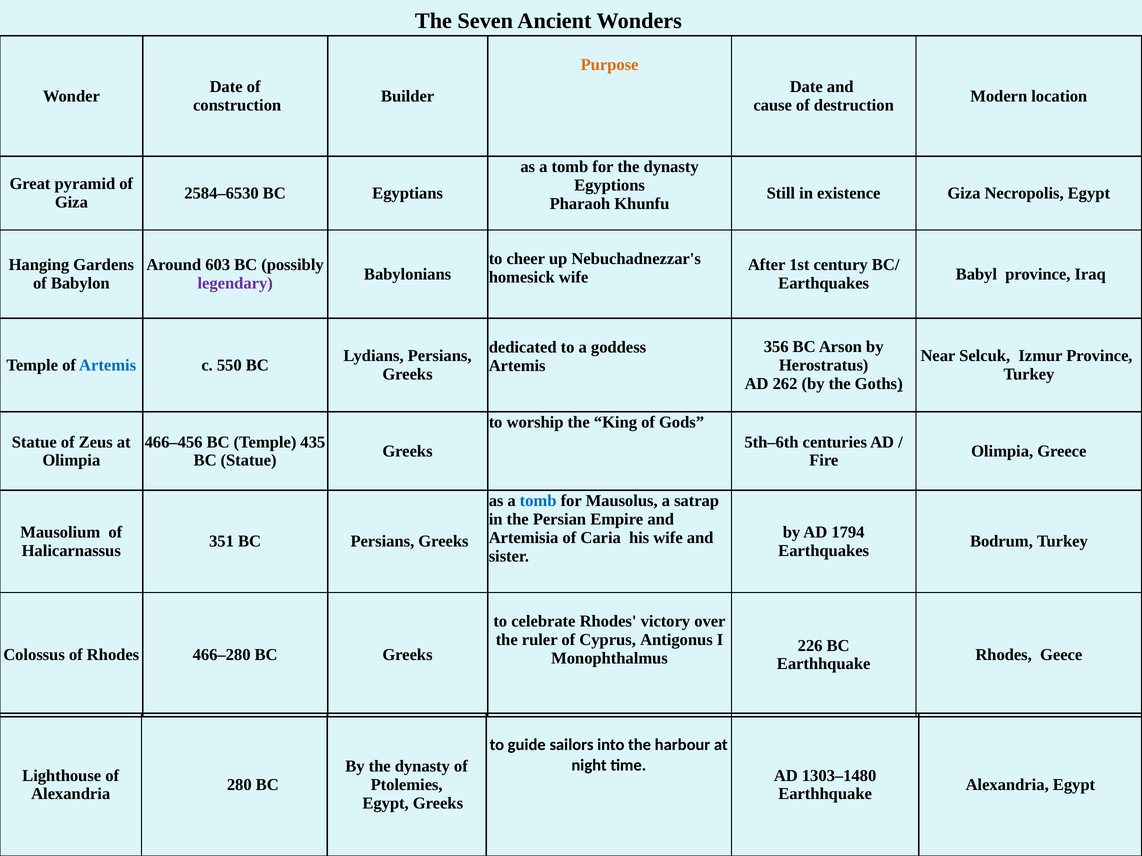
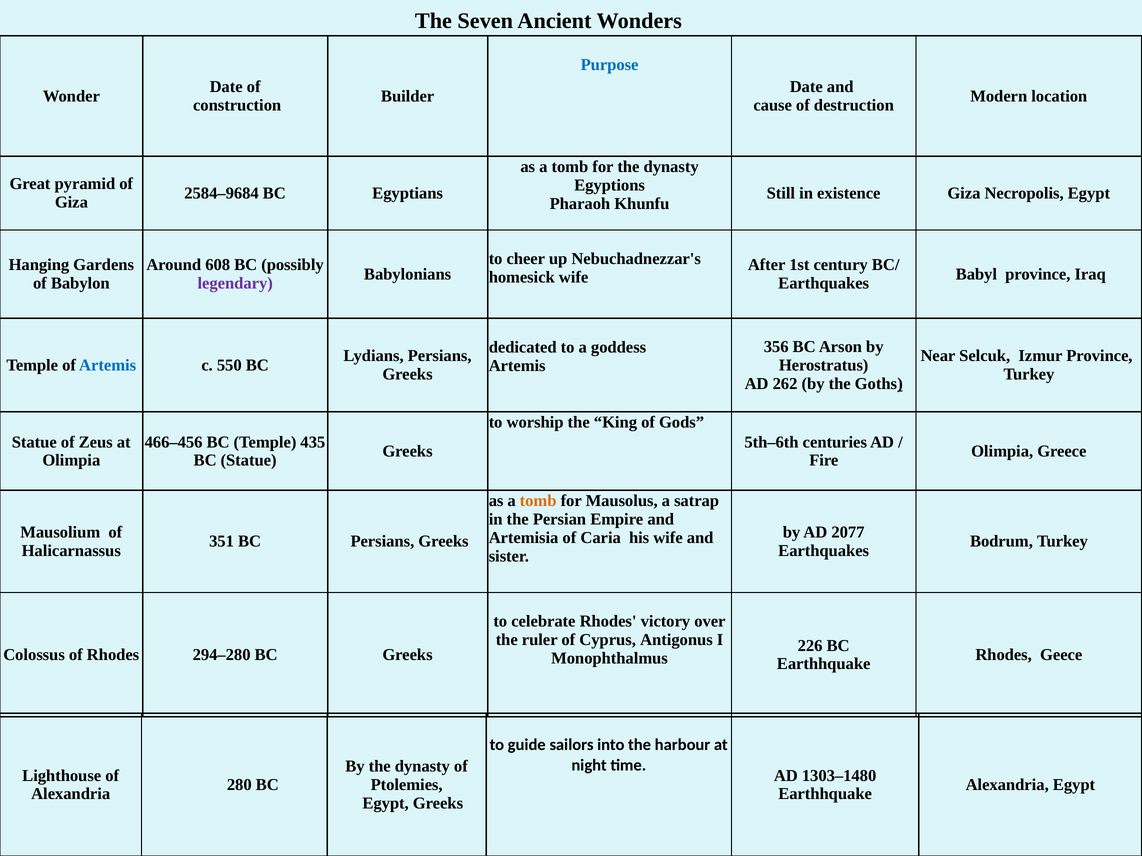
Purpose colour: orange -> blue
2584–6530: 2584–6530 -> 2584–9684
603: 603 -> 608
tomb at (538, 501) colour: blue -> orange
1794: 1794 -> 2077
466–280: 466–280 -> 294–280
